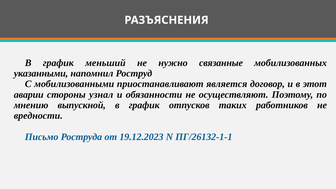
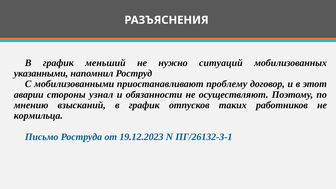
связанные: связанные -> ситуаций
является: является -> проблему
выпускной: выпускной -> взысканий
вредности: вредности -> кормильца
ПГ/26132-1-1: ПГ/26132-1-1 -> ПГ/26132-3-1
